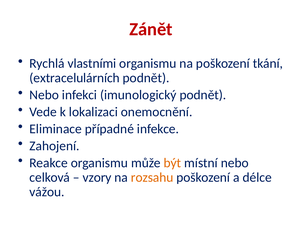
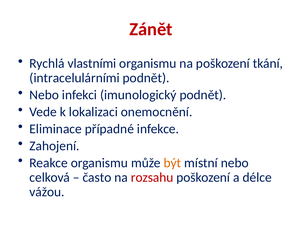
extracelulárních: extracelulárních -> intracelulárními
vzory: vzory -> často
rozsahu colour: orange -> red
